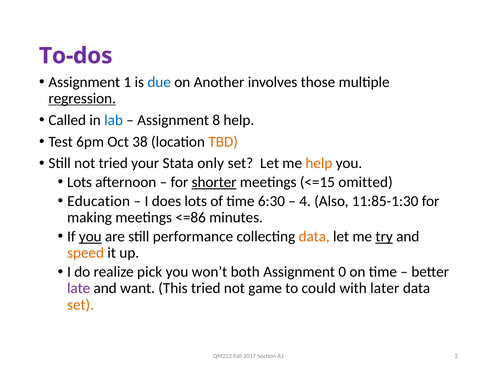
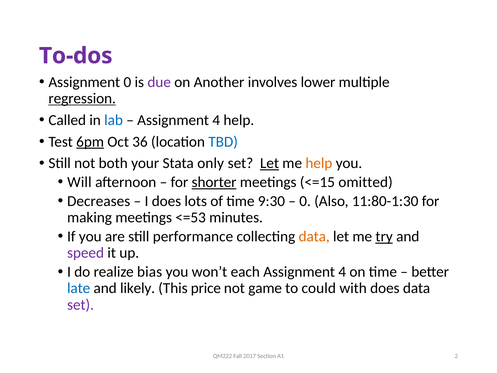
Assignment 1: 1 -> 0
due colour: blue -> purple
those: those -> lower
8 at (216, 120): 8 -> 4
6pm underline: none -> present
38: 38 -> 36
TBD colour: orange -> blue
not tried: tried -> both
Let at (270, 163) underline: none -> present
Lots at (80, 182): Lots -> Will
Education: Education -> Decreases
6:30: 6:30 -> 9:30
4 at (305, 201): 4 -> 0
11:85-1:30: 11:85-1:30 -> 11:80-1:30
<=86: <=86 -> <=53
you at (90, 236) underline: present -> none
speed colour: orange -> purple
pick: pick -> bias
both: both -> each
0 at (342, 272): 0 -> 4
late colour: purple -> blue
want: want -> likely
This tried: tried -> price
with later: later -> does
set at (81, 304) colour: orange -> purple
